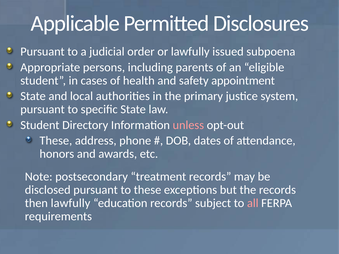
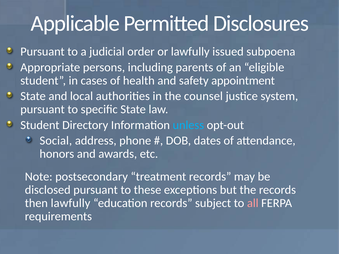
primary: primary -> counsel
unless colour: pink -> light blue
These at (56, 141): These -> Social
